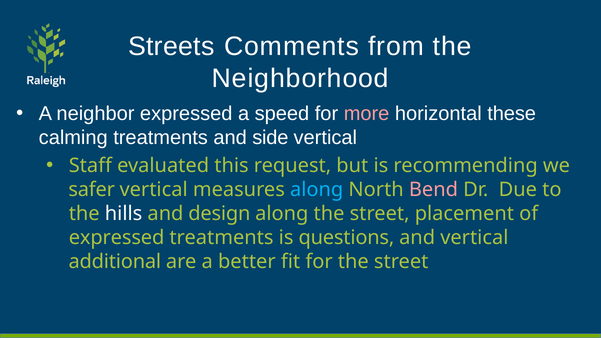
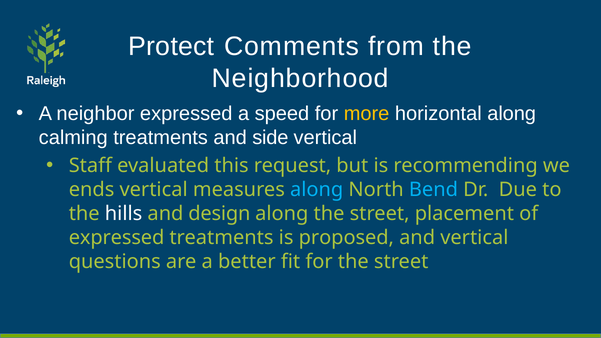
Streets: Streets -> Protect
more colour: pink -> yellow
horizontal these: these -> along
safer: safer -> ends
Bend colour: pink -> light blue
questions: questions -> proposed
additional: additional -> questions
